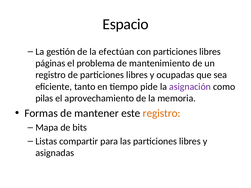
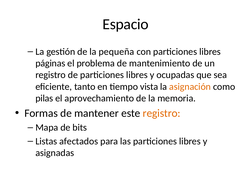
efectúan: efectúan -> pequeña
pide: pide -> vista
asignación colour: purple -> orange
compartir: compartir -> afectados
